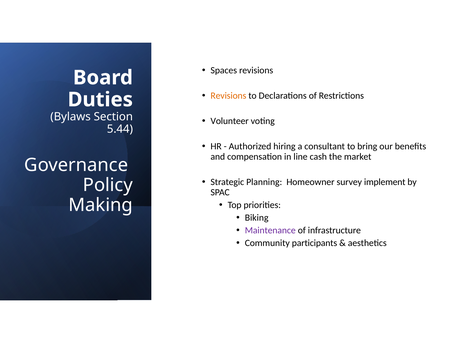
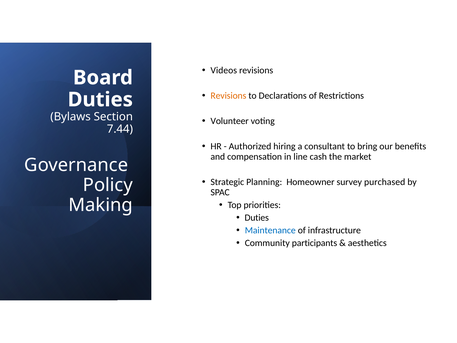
Spaces: Spaces -> Videos
5.44: 5.44 -> 7.44
implement: implement -> purchased
Biking at (257, 218): Biking -> Duties
Maintenance colour: purple -> blue
